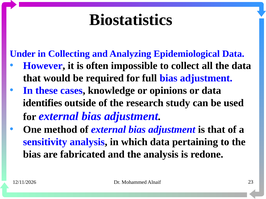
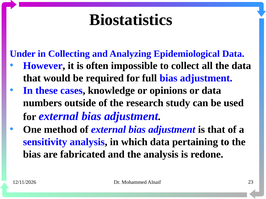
identifies: identifies -> numbers
